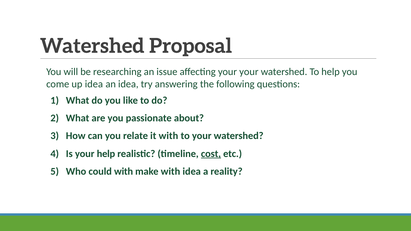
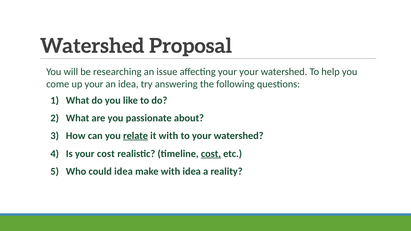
up idea: idea -> your
relate underline: none -> present
your help: help -> cost
could with: with -> idea
